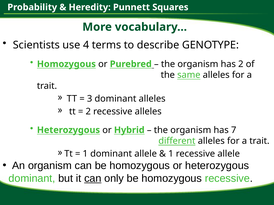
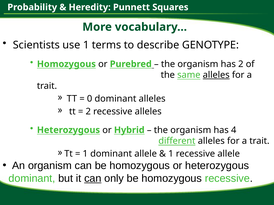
use 4: 4 -> 1
alleles at (216, 75) underline: none -> present
3: 3 -> 0
7: 7 -> 4
